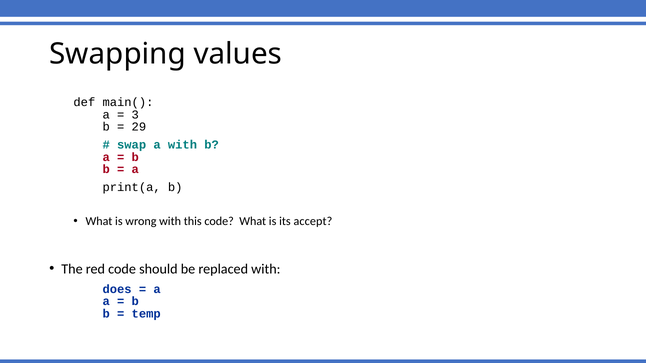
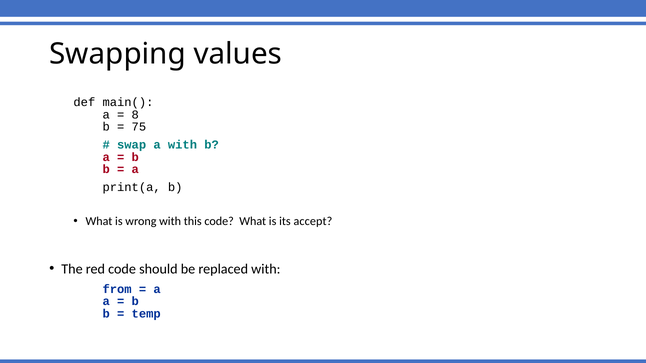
3: 3 -> 8
29: 29 -> 75
does: does -> from
